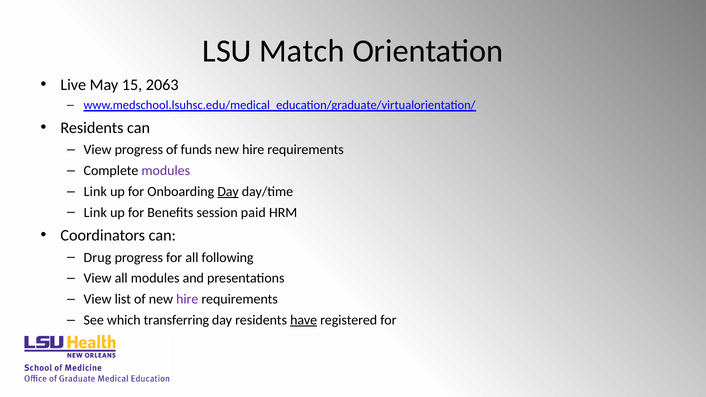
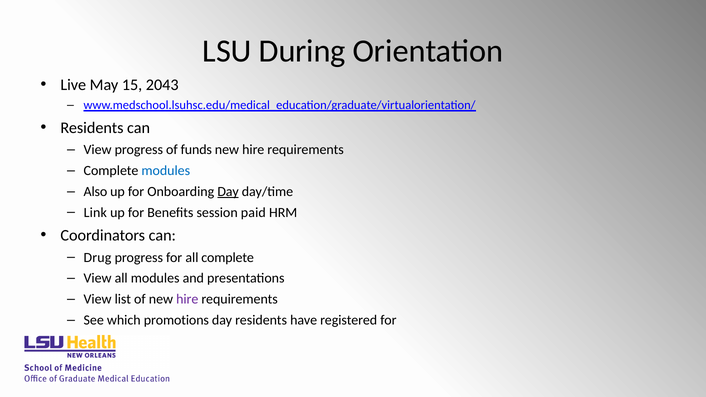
Match: Match -> During
2063: 2063 -> 2043
modules at (166, 171) colour: purple -> blue
Link at (95, 192): Link -> Also
all following: following -> complete
transferring: transferring -> promotions
have underline: present -> none
